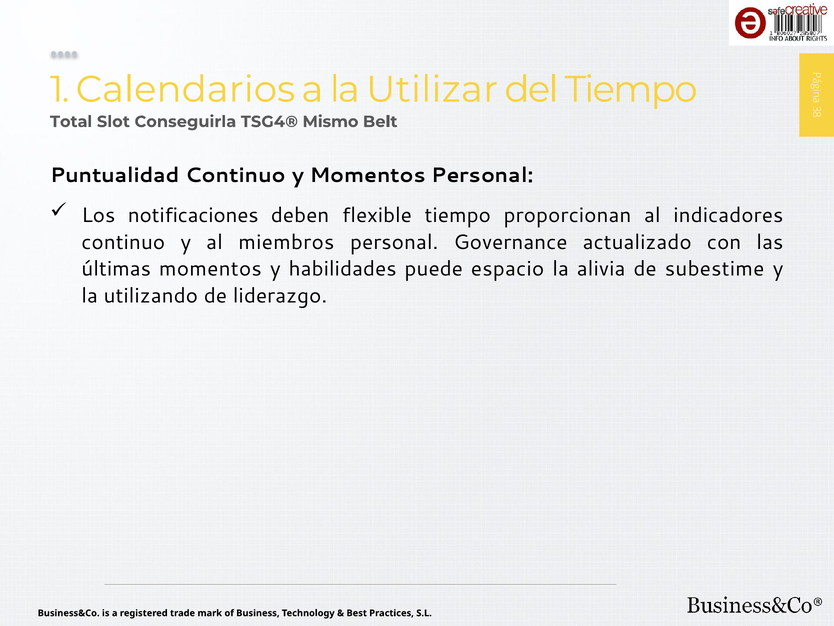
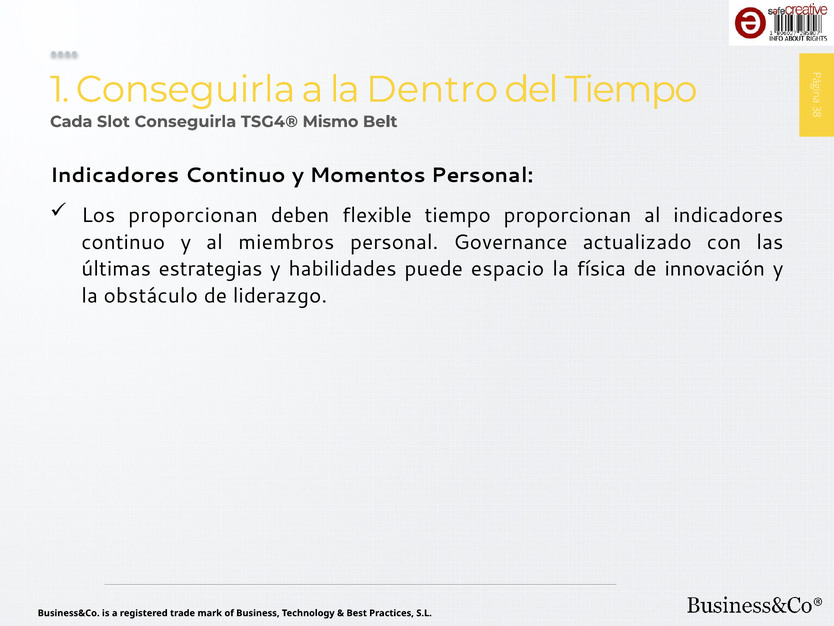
1 Calendarios: Calendarios -> Conseguirla
Utilizar: Utilizar -> Dentro
Total: Total -> Cada
Puntualidad at (115, 175): Puntualidad -> Indicadores
Los notificaciones: notificaciones -> proporcionan
últimas momentos: momentos -> estrategias
alivia: alivia -> física
subestime: subestime -> innovación
utilizando: utilizando -> obstáculo
